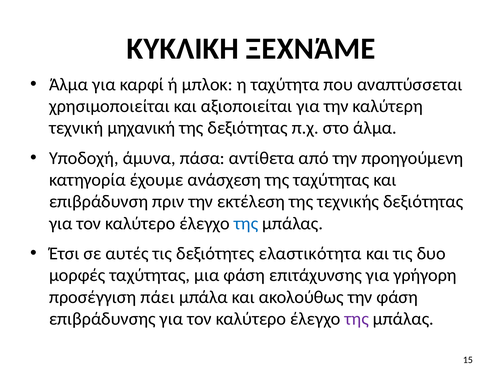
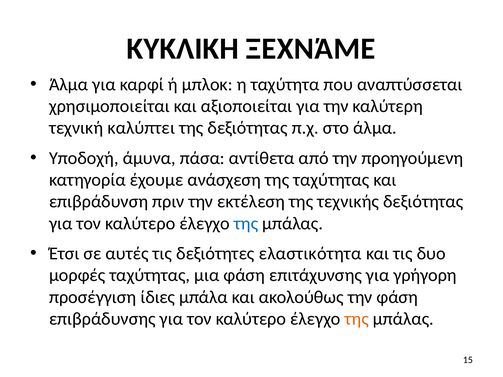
μηχανική: μηχανική -> καλύπτει
πάει: πάει -> ίδιες
της at (357, 319) colour: purple -> orange
